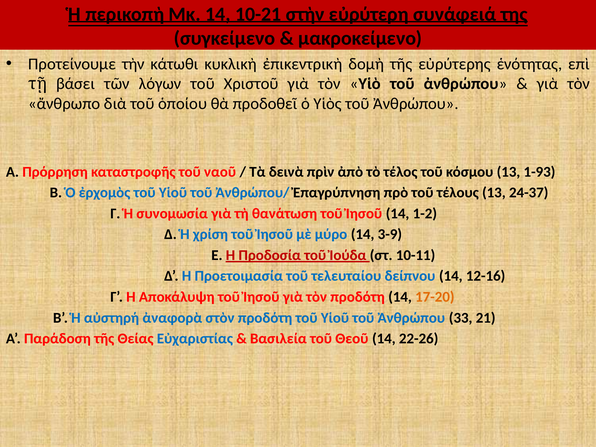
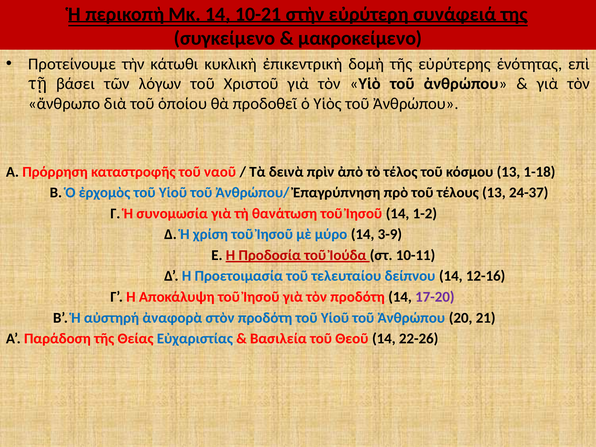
1-93: 1-93 -> 1-18
17-20 colour: orange -> purple
33: 33 -> 20
